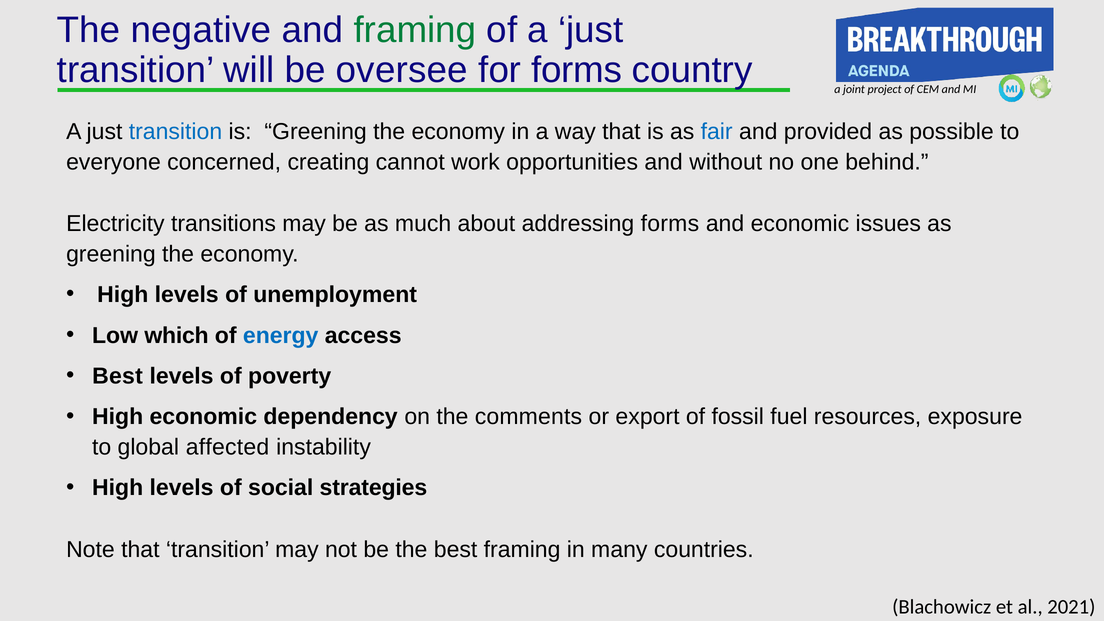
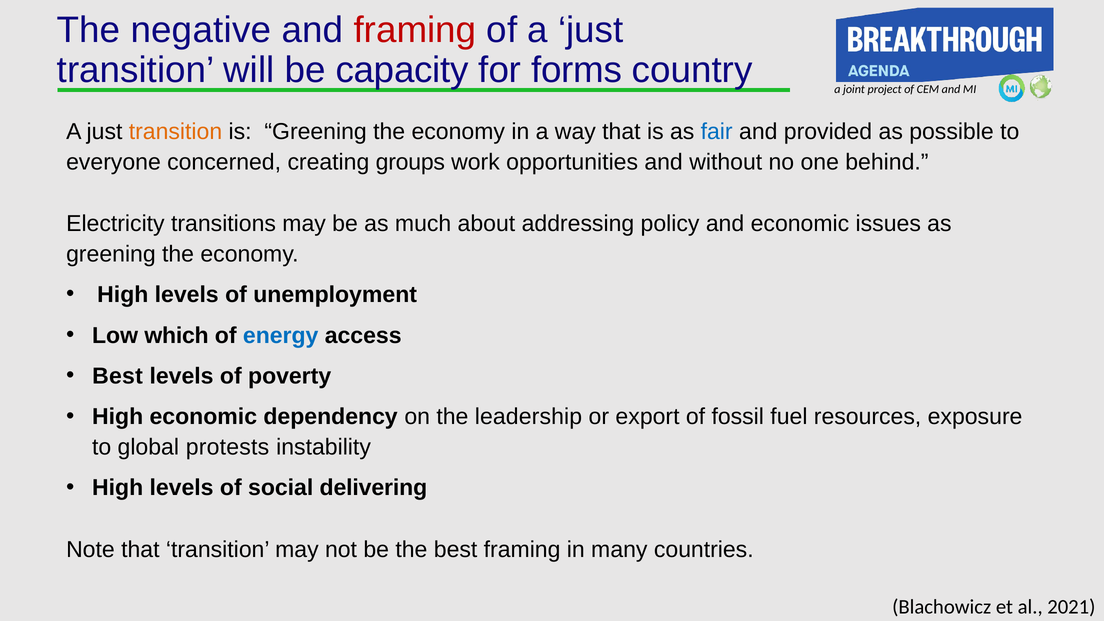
framing at (415, 30) colour: green -> red
oversee: oversee -> capacity
transition at (175, 132) colour: blue -> orange
cannot: cannot -> groups
addressing forms: forms -> policy
comments: comments -> leadership
affected: affected -> protests
strategies: strategies -> delivering
